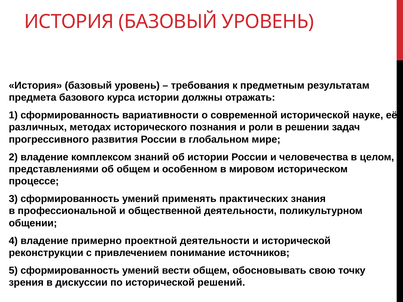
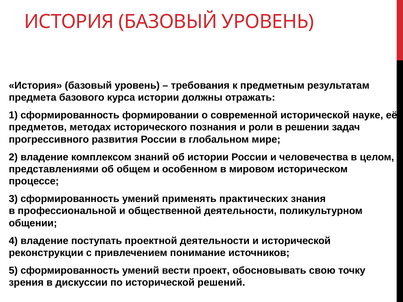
вариативности: вариативности -> формировании
различных: различных -> предметов
примерно: примерно -> поступать
вести общем: общем -> проект
